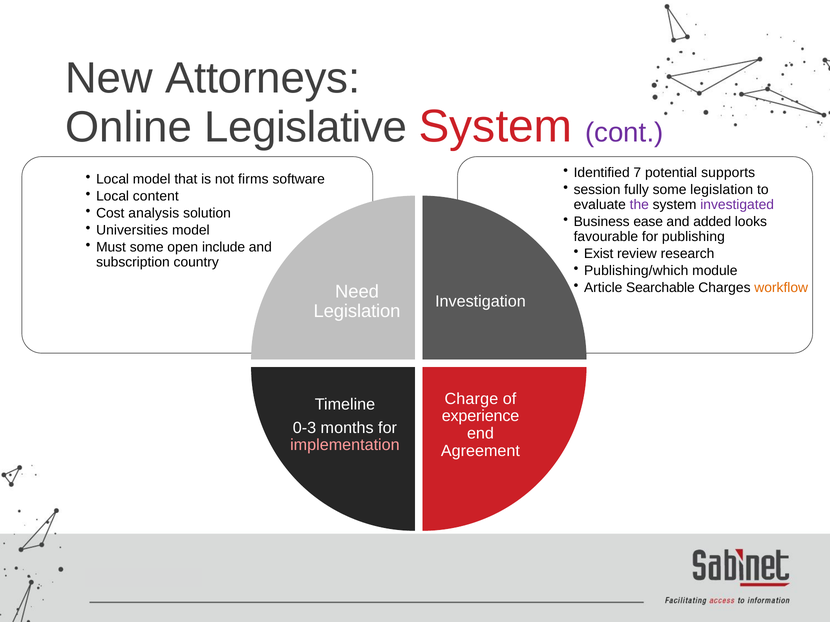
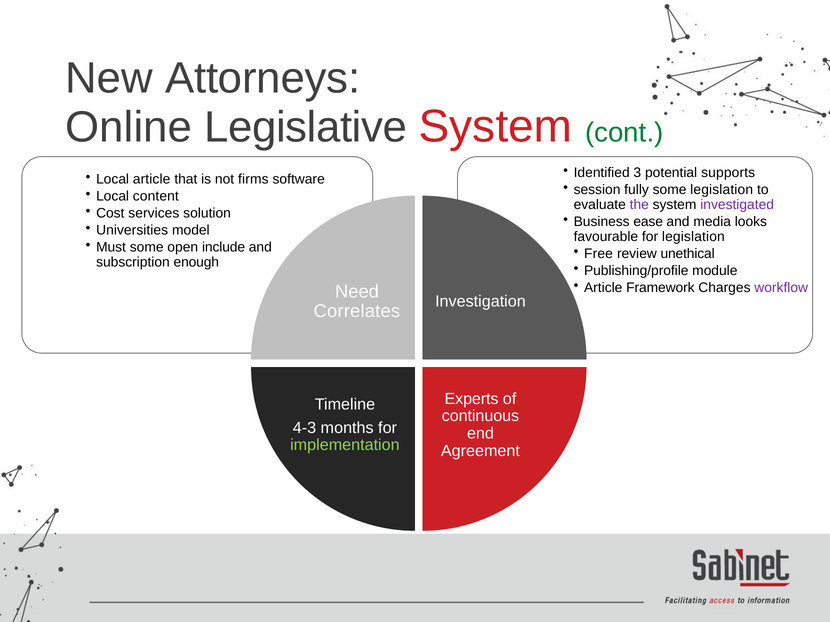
cont colour: purple -> green
7: 7 -> 3
Local model: model -> article
analysis: analysis -> services
added: added -> media
for publishing: publishing -> legislation
Exist: Exist -> Free
research: research -> unethical
country: country -> enough
Publishing/which: Publishing/which -> Publishing/profile
Searchable: Searchable -> Framework
workflow colour: orange -> purple
Legislation at (357, 312): Legislation -> Correlates
Charge: Charge -> Experts
experience: experience -> continuous
0-3: 0-3 -> 4-3
implementation colour: pink -> light green
